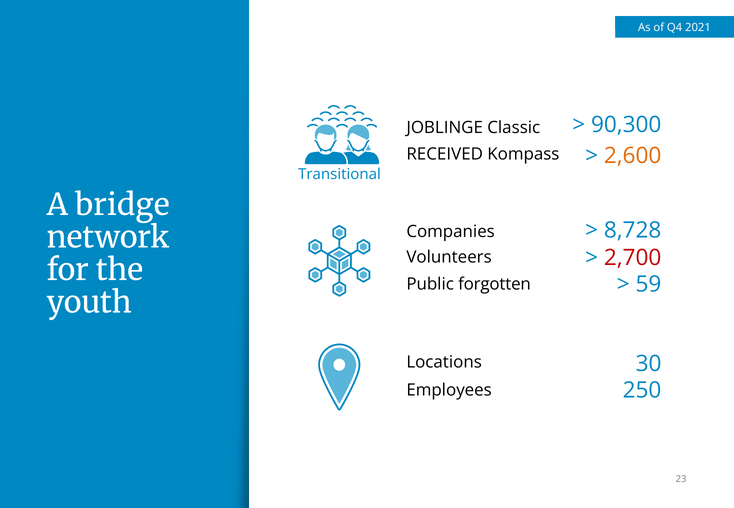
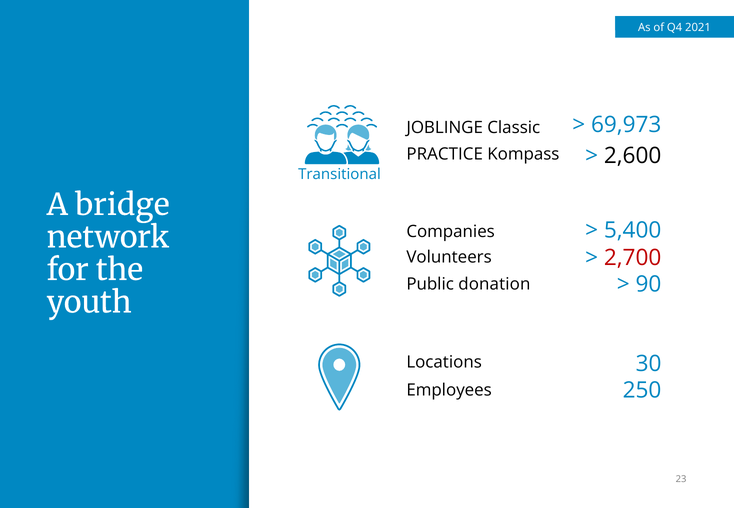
90,300: 90,300 -> 69,973
2,600 colour: orange -> black
RECEIVED: RECEIVED -> PRACTICE
8,728: 8,728 -> 5,400
59: 59 -> 90
forgotten: forgotten -> donation
